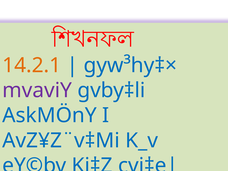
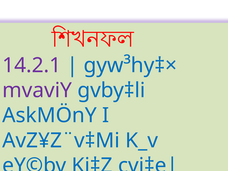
14.2.1 colour: orange -> purple
